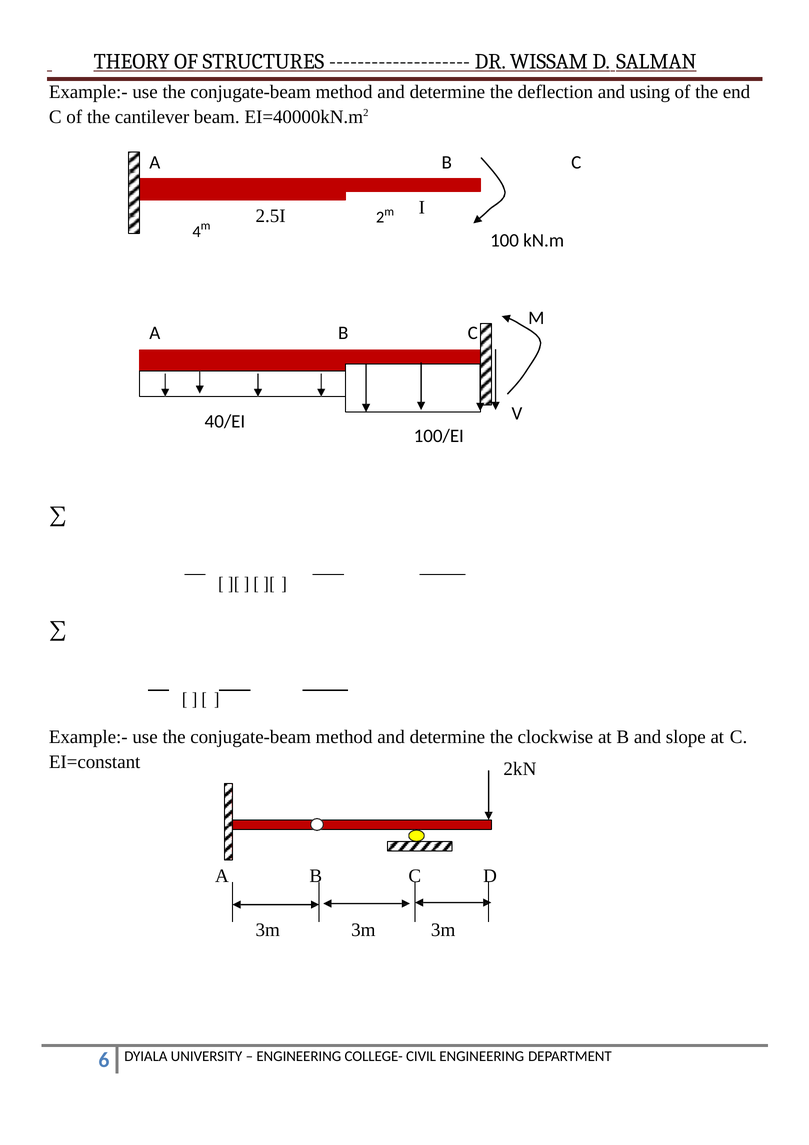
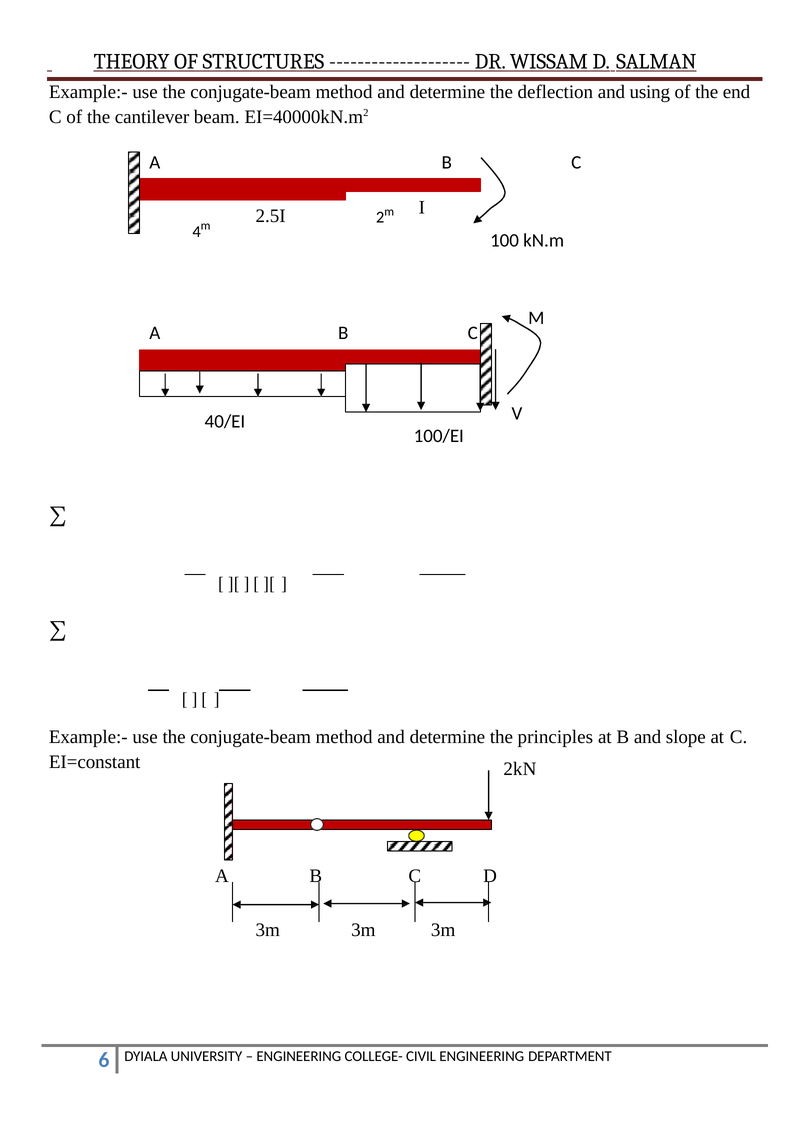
clockwise: clockwise -> principles
